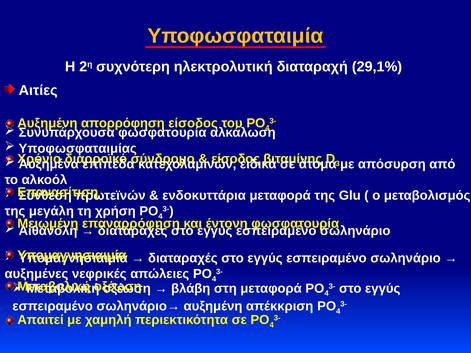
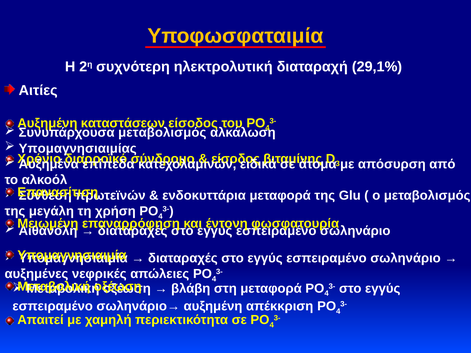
απορρόφηση: απορρόφηση -> καταστάσεων
Συνυπάρχουσα φωσφατουρία: φωσφατουρία -> μεταβολισμός
Υποφωσφαταιμίας: Υποφωσφαταιμίας -> Υπομαγνησιαιμίας
